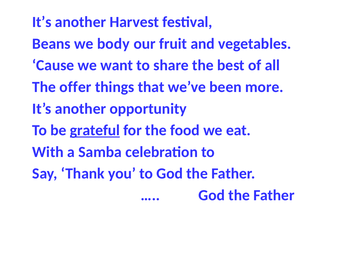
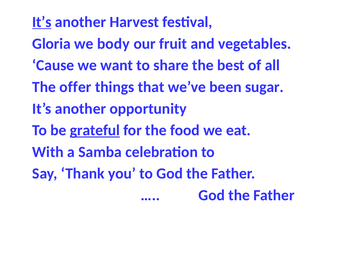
It’s at (42, 22) underline: none -> present
Beans: Beans -> Gloria
more: more -> sugar
